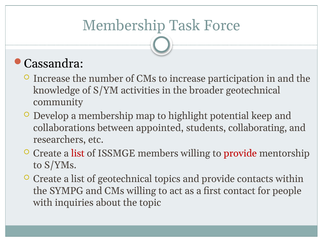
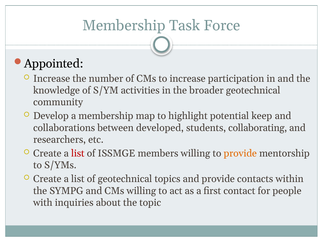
Cassandra: Cassandra -> Appointed
appointed: appointed -> developed
provide at (240, 154) colour: red -> orange
